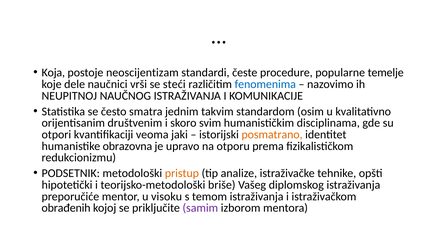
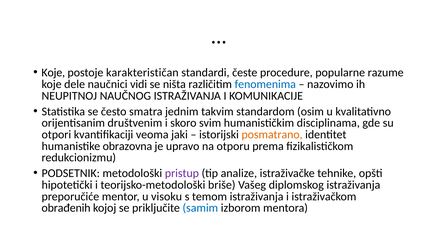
Koja at (53, 73): Koja -> Koje
neoscijentizam: neoscijentizam -> karakterističan
temelje: temelje -> razume
vrši: vrši -> vidi
steći: steći -> ništa
pristup colour: orange -> purple
samim colour: purple -> blue
